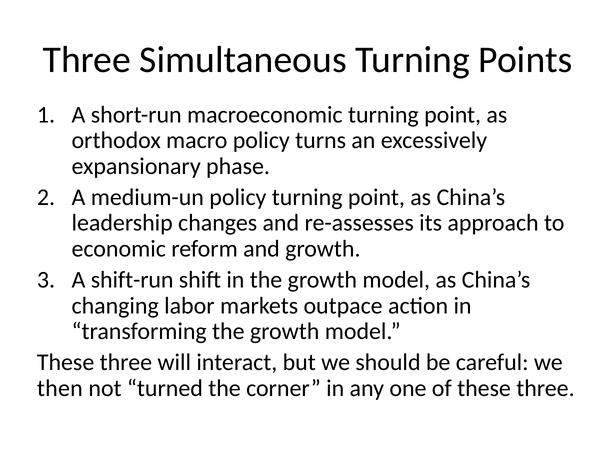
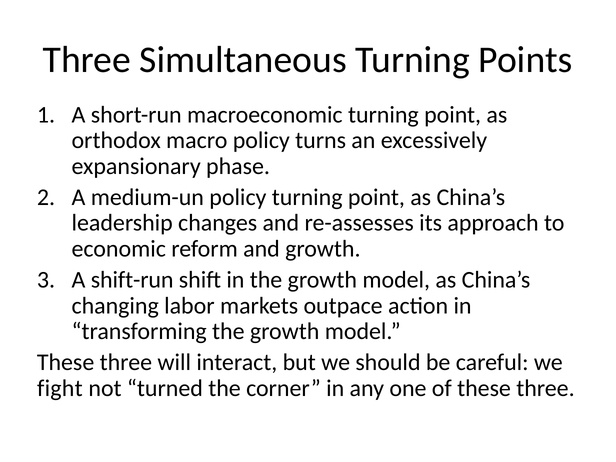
then: then -> fight
